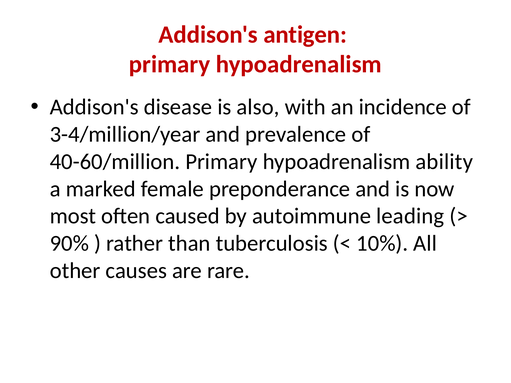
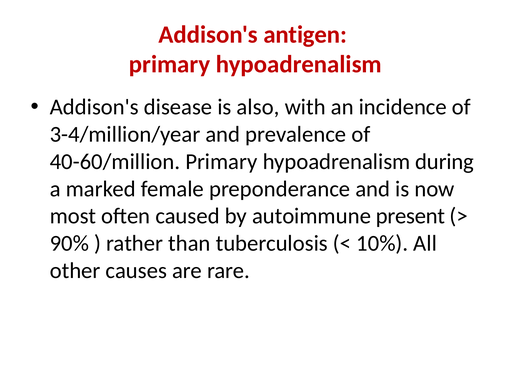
ability: ability -> during
leading: leading -> present
